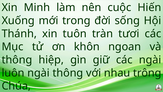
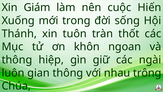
Minh: Minh -> Giám
tươi: tươi -> thốt
luôn ngài: ngài -> gian
